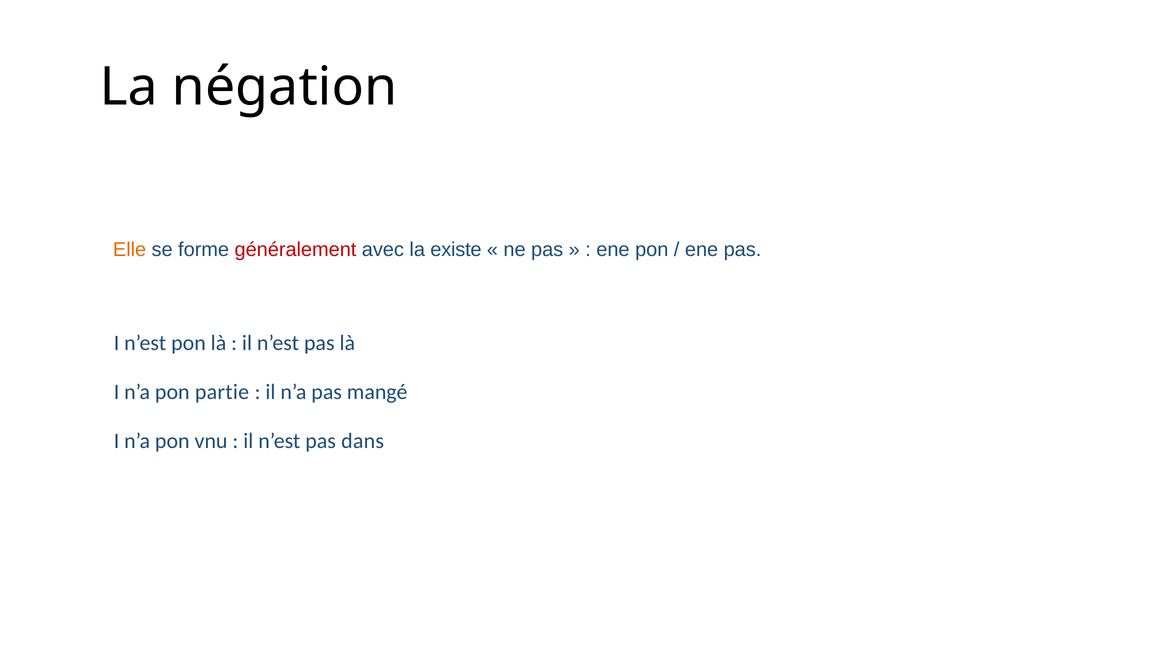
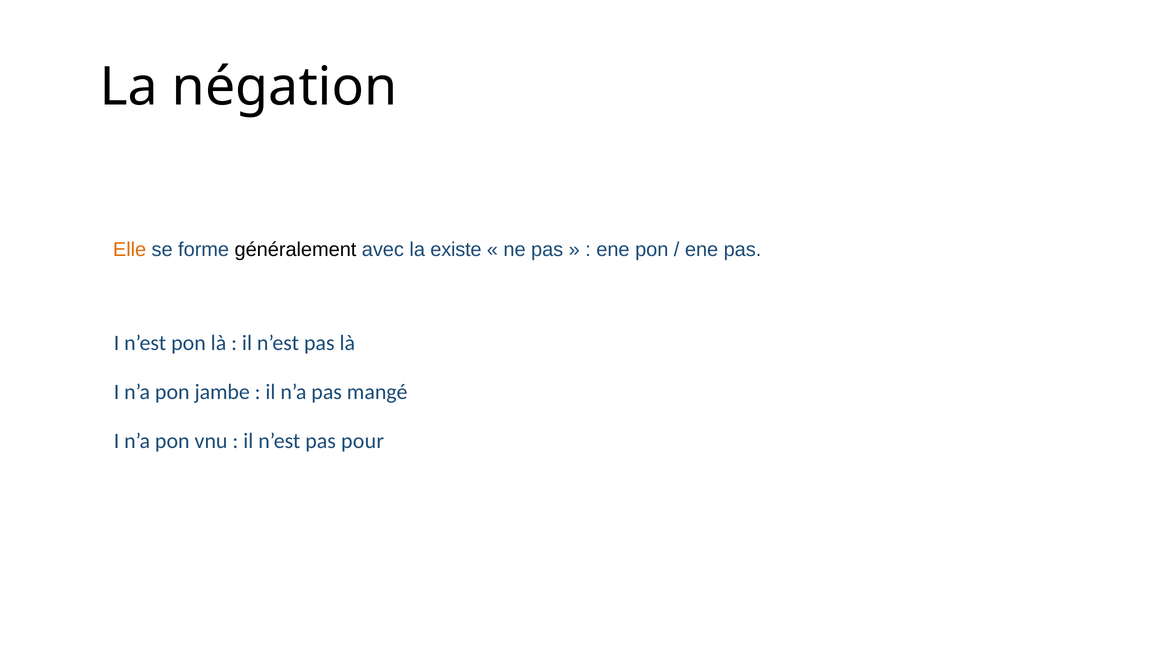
généralement colour: red -> black
partie: partie -> jambe
dans: dans -> pour
